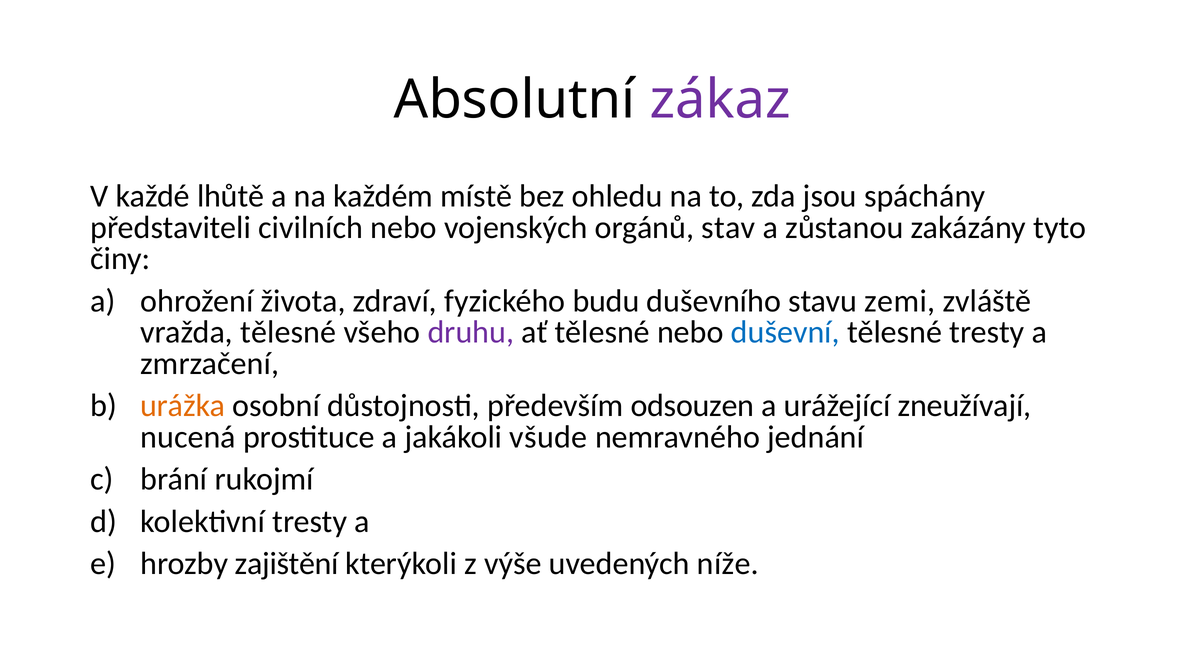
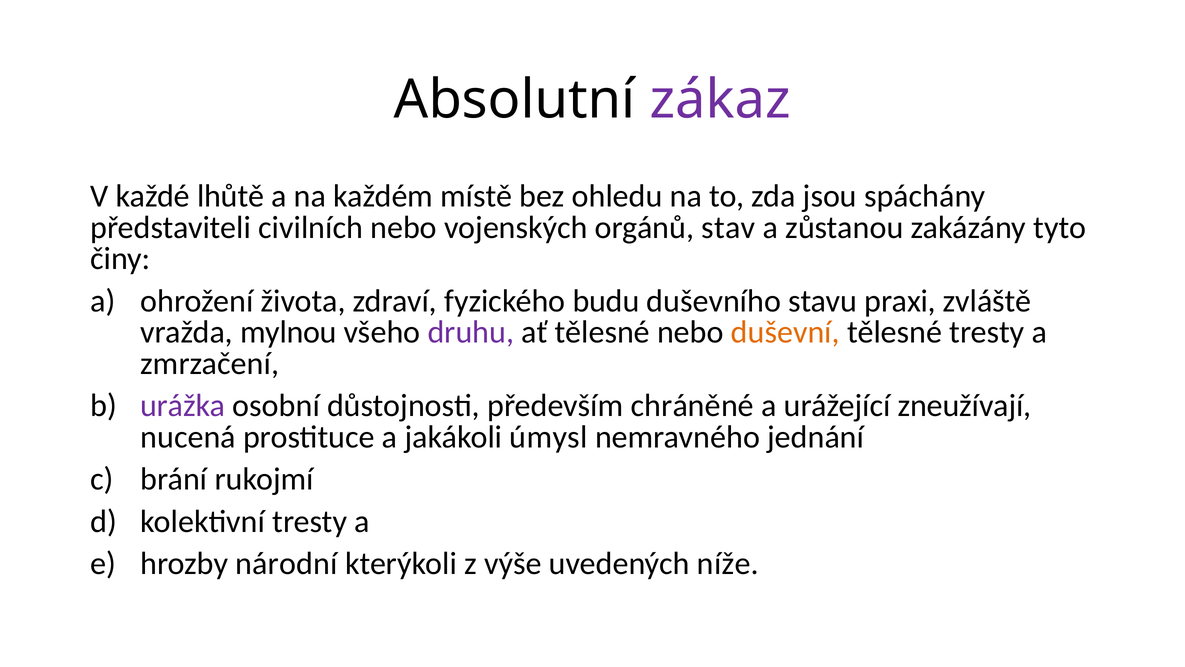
zemi: zemi -> praxi
vražda tělesné: tělesné -> mylnou
duševní colour: blue -> orange
urážka colour: orange -> purple
odsouzen: odsouzen -> chráněné
všude: všude -> úmysl
zajištění: zajištění -> národní
